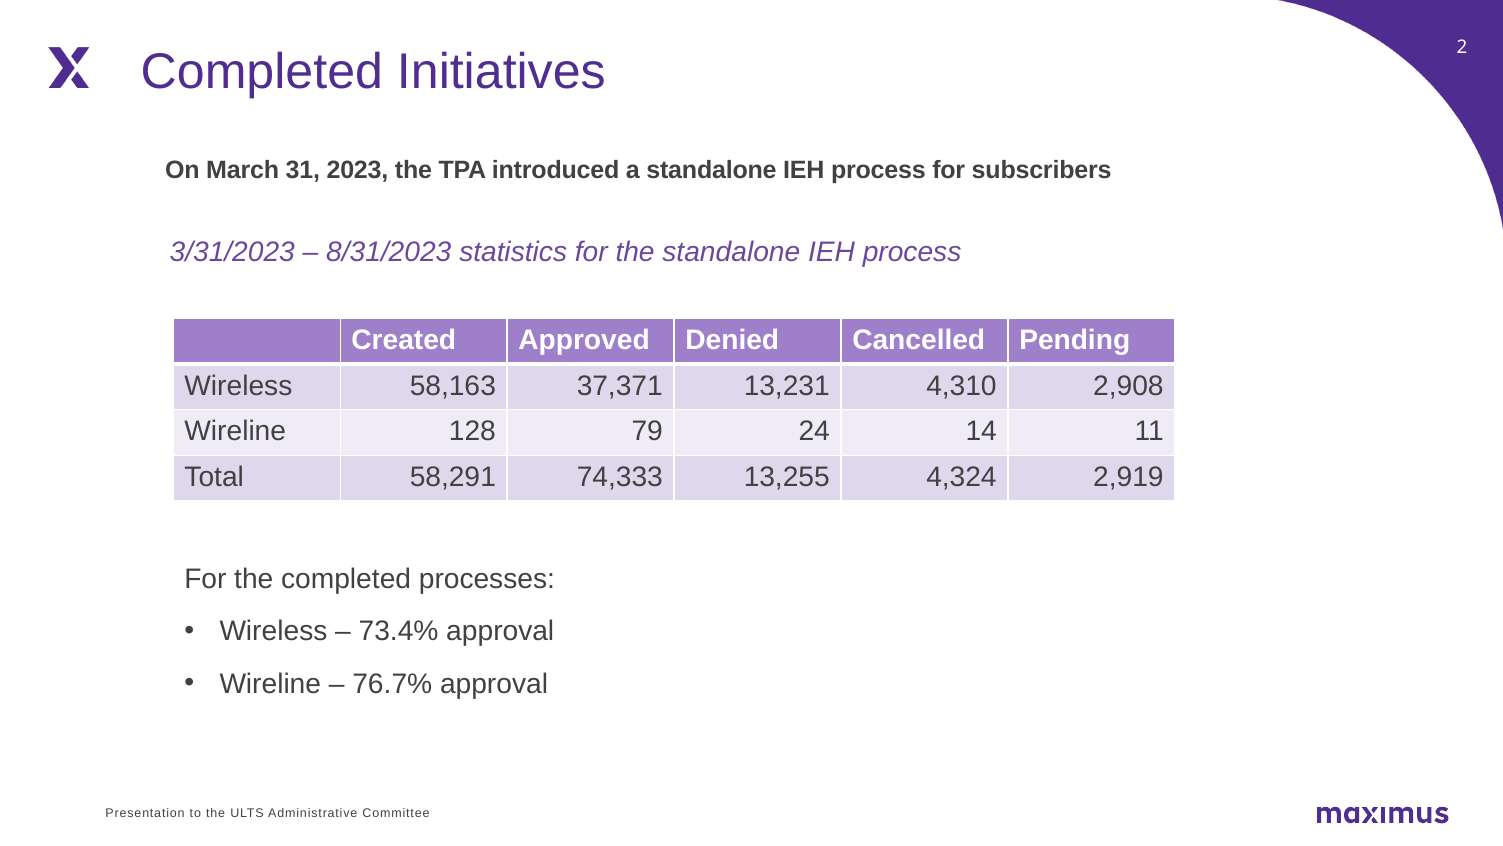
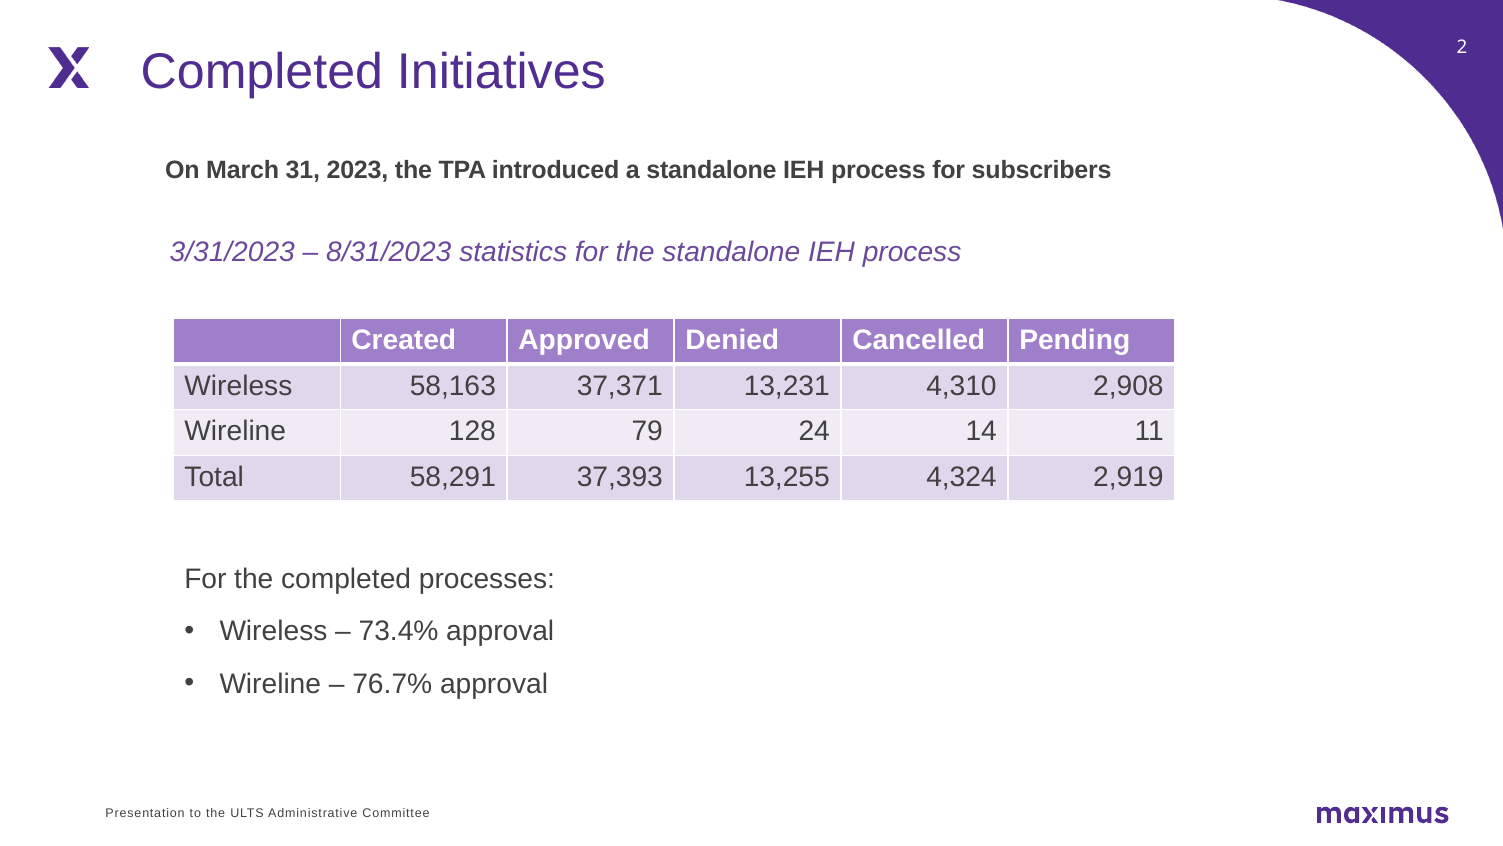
74,333: 74,333 -> 37,393
